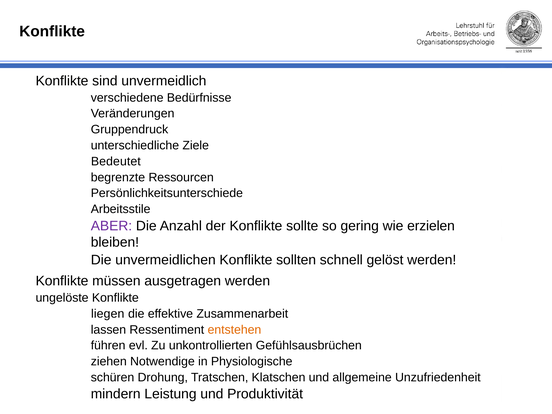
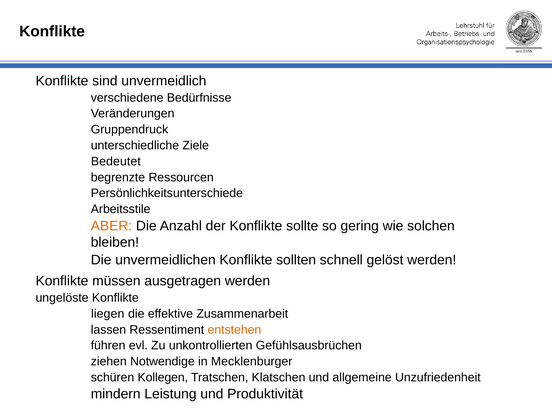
ABER colour: purple -> orange
erzielen: erzielen -> solchen
Physiologische: Physiologische -> Mecklenburger
Drohung: Drohung -> Kollegen
